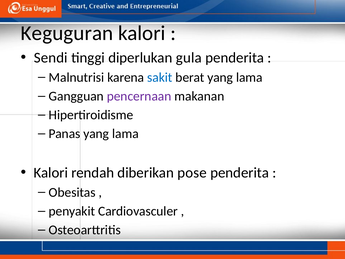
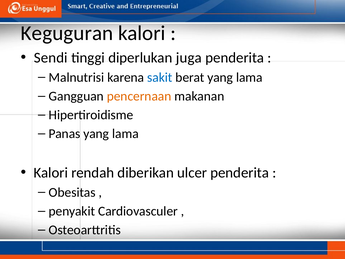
gula: gula -> juga
pencernaan colour: purple -> orange
pose: pose -> ulcer
